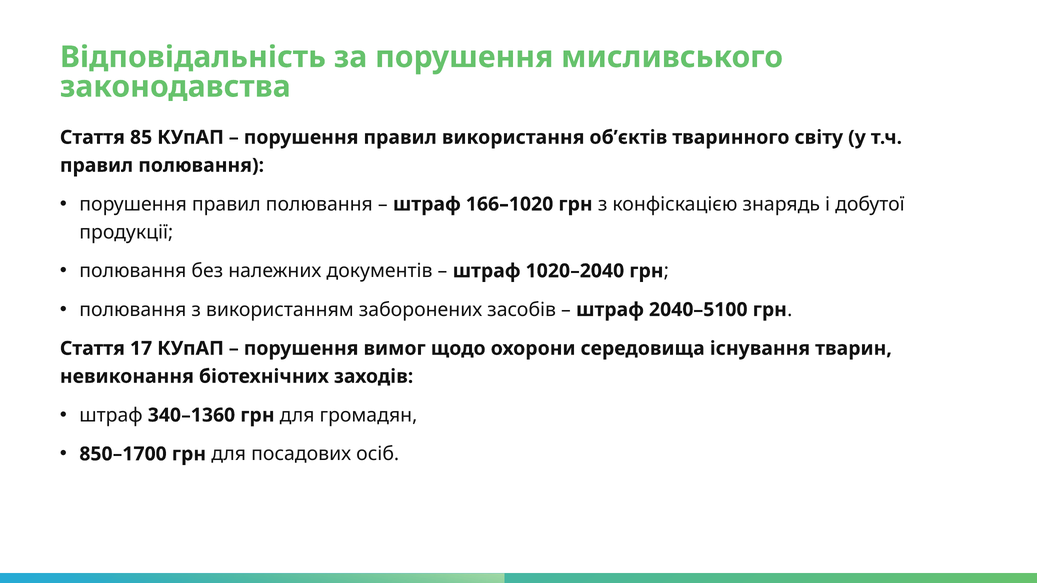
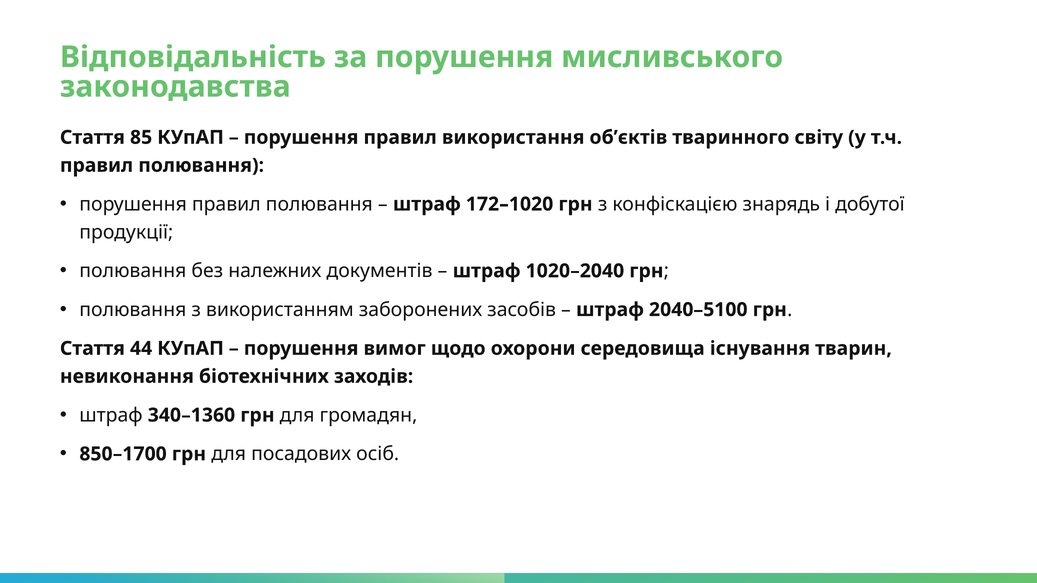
166–1020: 166–1020 -> 172–1020
17: 17 -> 44
